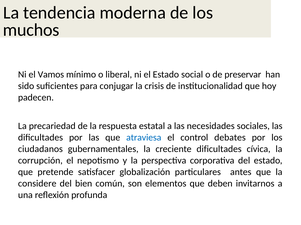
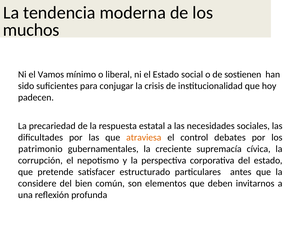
preservar: preservar -> sostienen
atraviesa colour: blue -> orange
ciudadanos: ciudadanos -> patrimonio
creciente dificultades: dificultades -> supremacía
globalización: globalización -> estructurado
